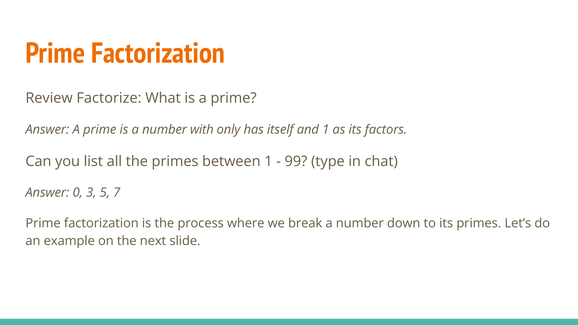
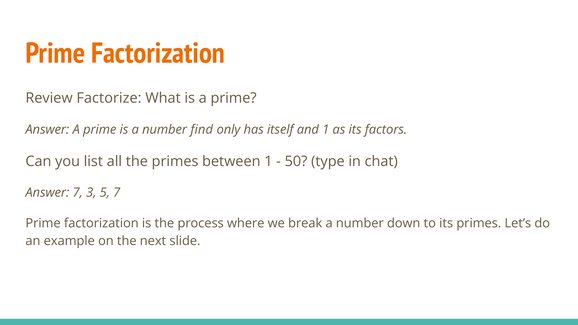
with: with -> find
99: 99 -> 50
Answer 0: 0 -> 7
